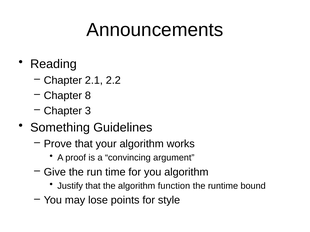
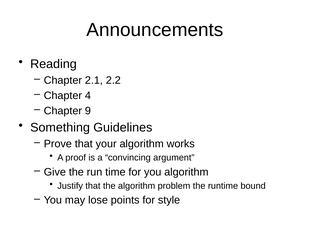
8: 8 -> 4
3: 3 -> 9
function: function -> problem
